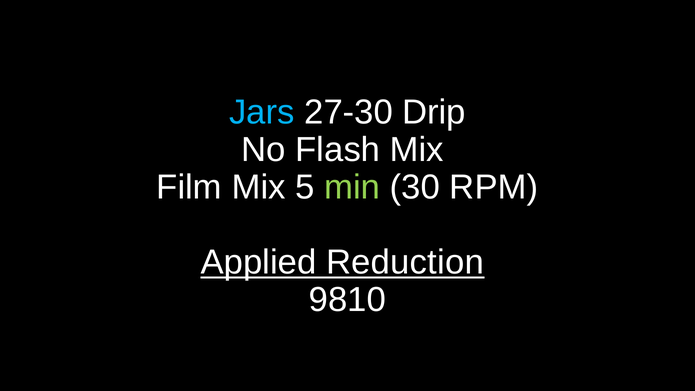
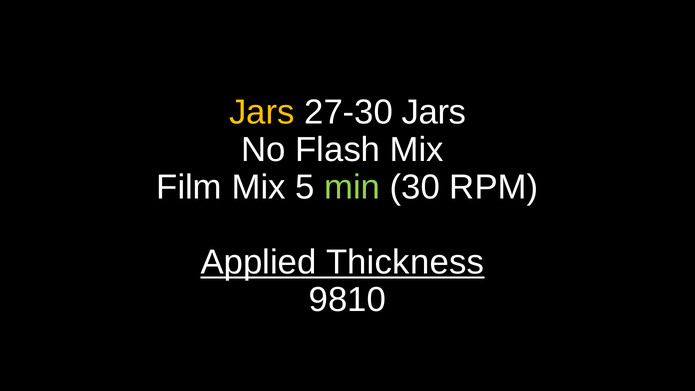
Jars at (262, 112) colour: light blue -> yellow
27-30 Drip: Drip -> Jars
Reduction: Reduction -> Thickness
